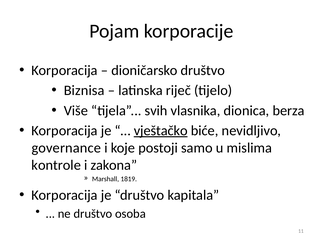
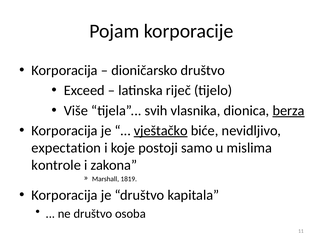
Biznisa: Biznisa -> Exceed
berza underline: none -> present
governance: governance -> expectation
